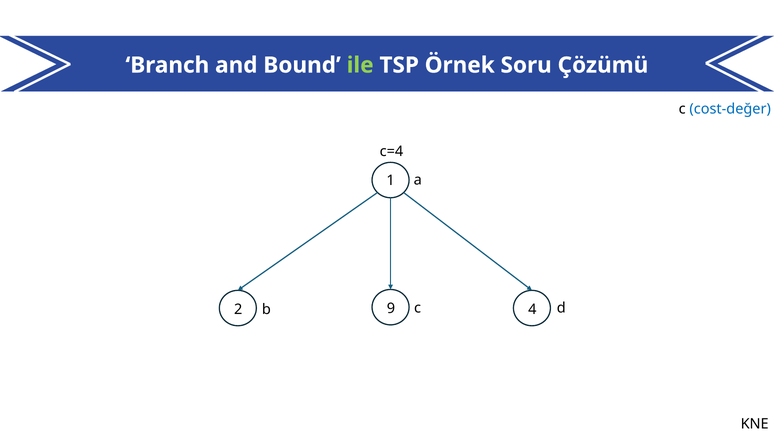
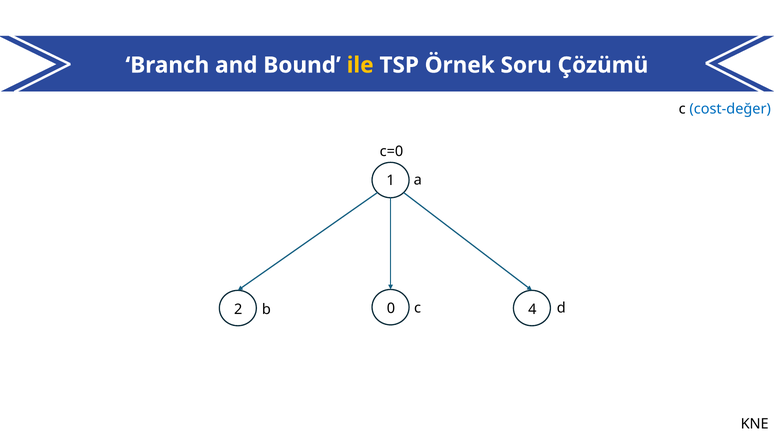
ile colour: light green -> yellow
c=4: c=4 -> c=0
9: 9 -> 0
